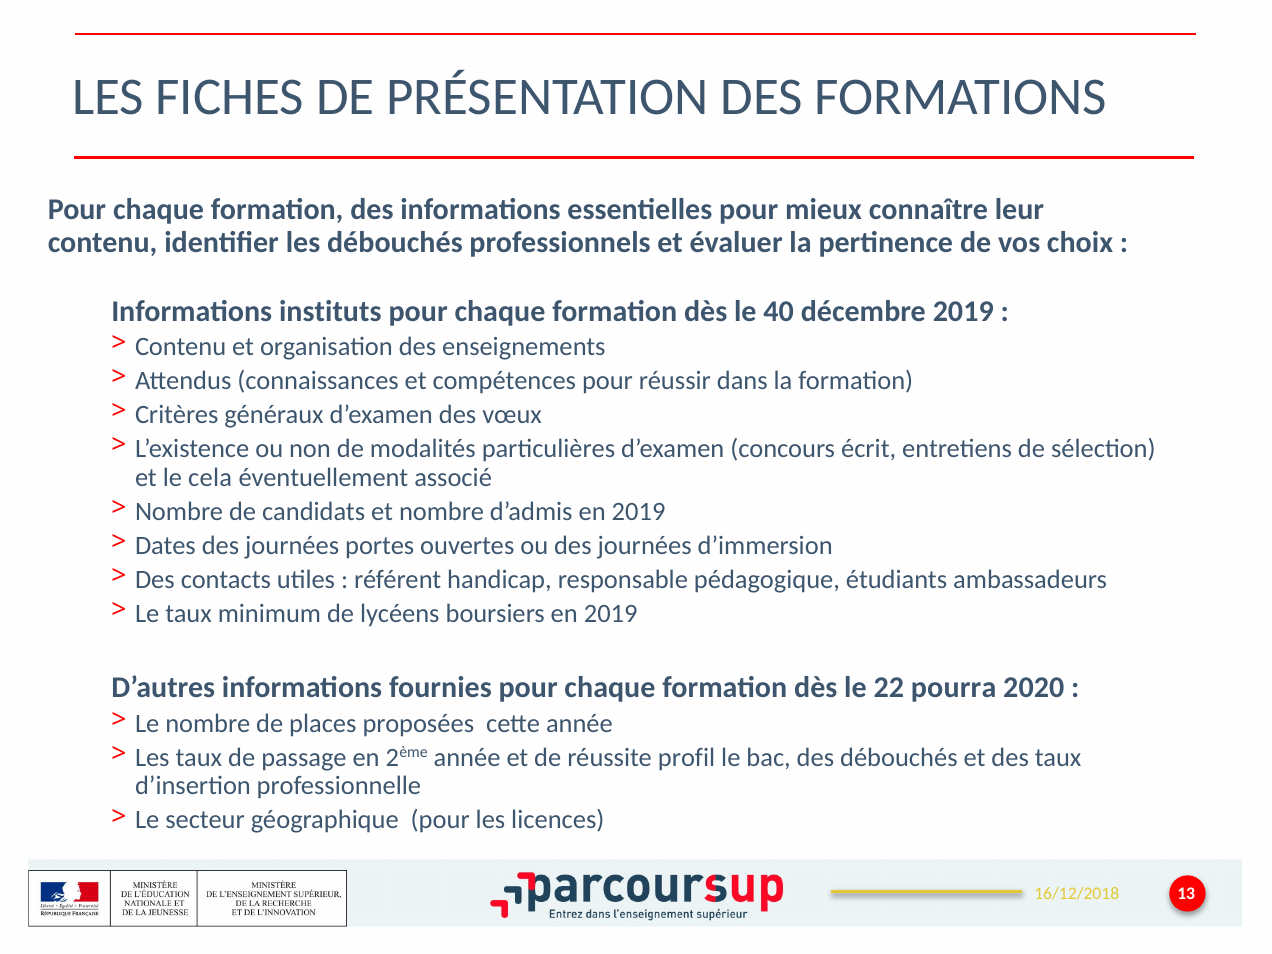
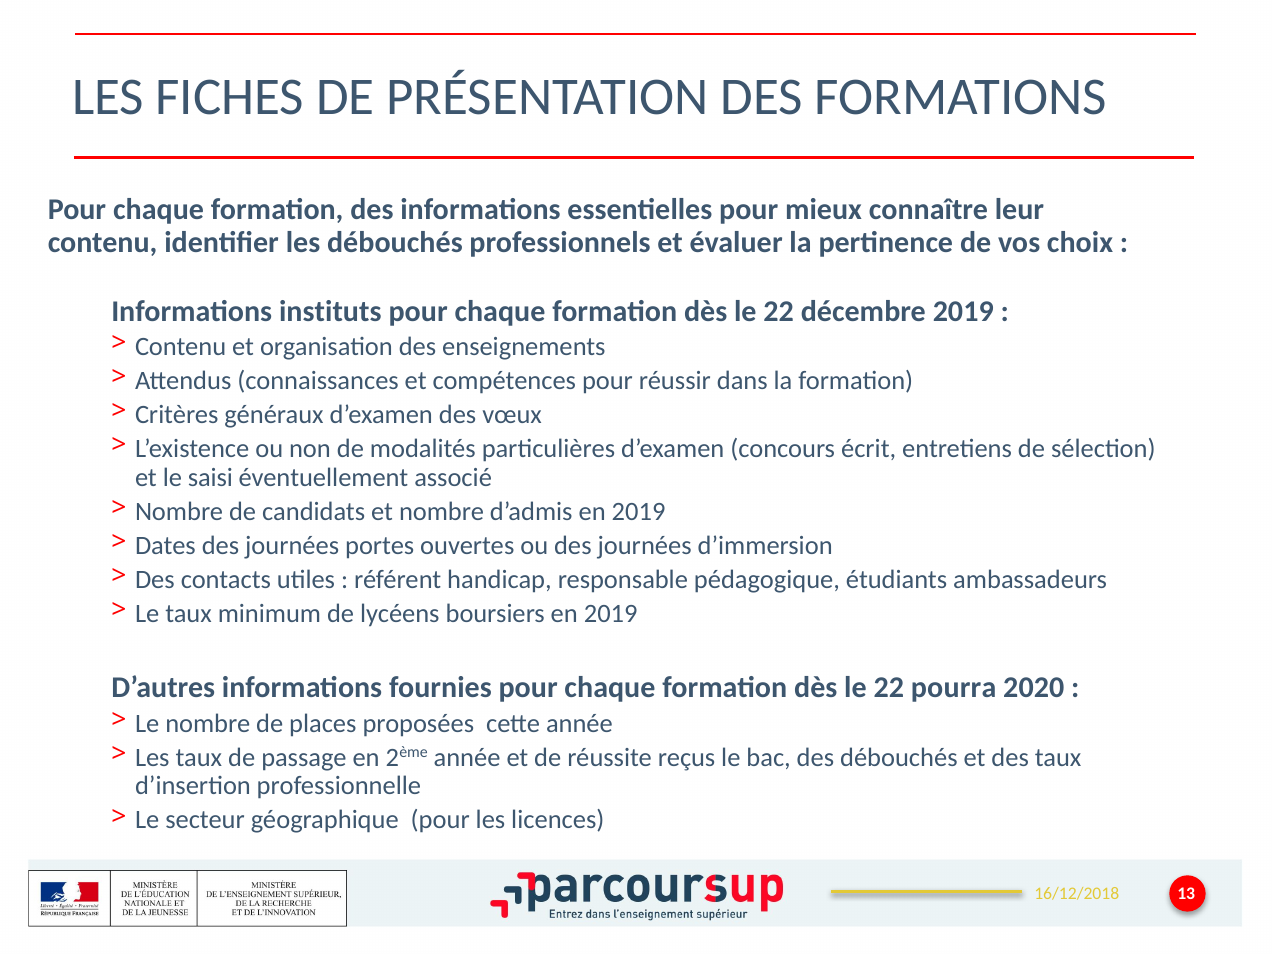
40 at (779, 311): 40 -> 22
cela: cela -> saisi
profil: profil -> reçus
